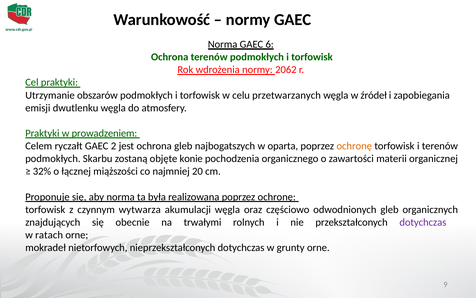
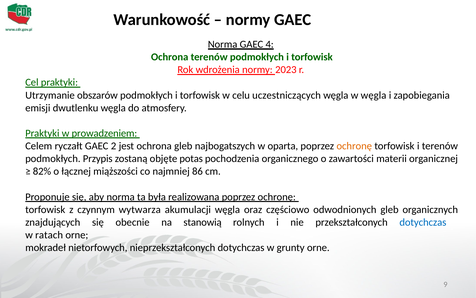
6: 6 -> 4
2062: 2062 -> 2023
przetwarzanych: przetwarzanych -> uczestniczących
w źródeł: źródeł -> węgla
Skarbu: Skarbu -> Przypis
konie: konie -> potas
32%: 32% -> 82%
20: 20 -> 86
trwałymi: trwałymi -> stanowią
dotychczas at (423, 222) colour: purple -> blue
